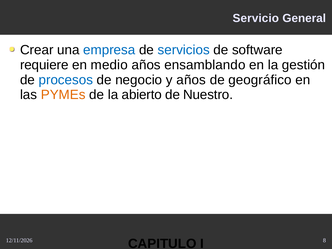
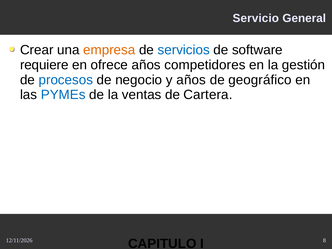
empresa colour: blue -> orange
medio: medio -> ofrece
ensamblando: ensamblando -> competidores
PYMEs colour: orange -> blue
abierto: abierto -> ventas
Nuestro: Nuestro -> Cartera
